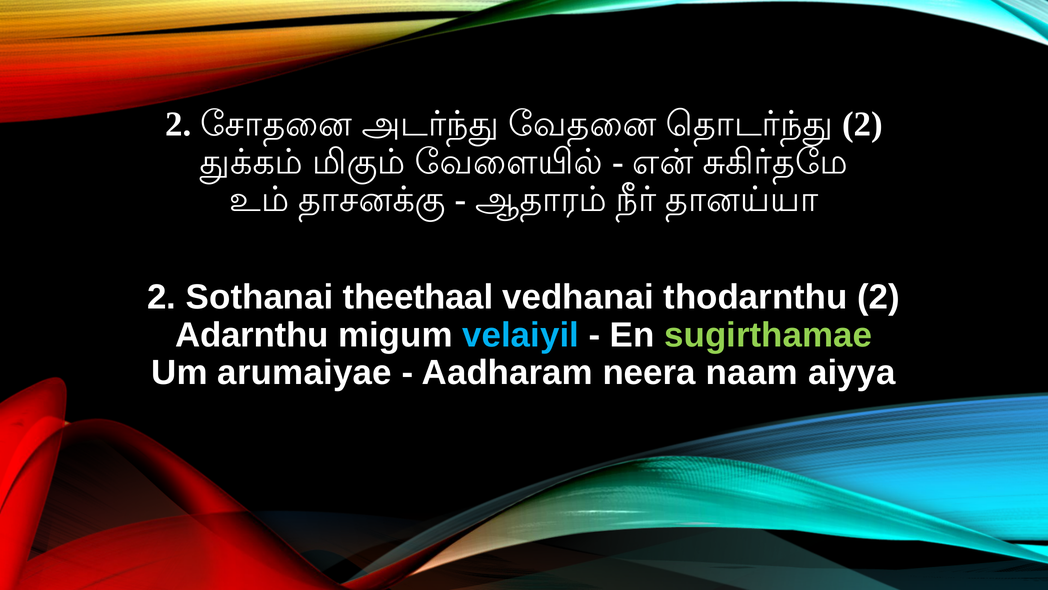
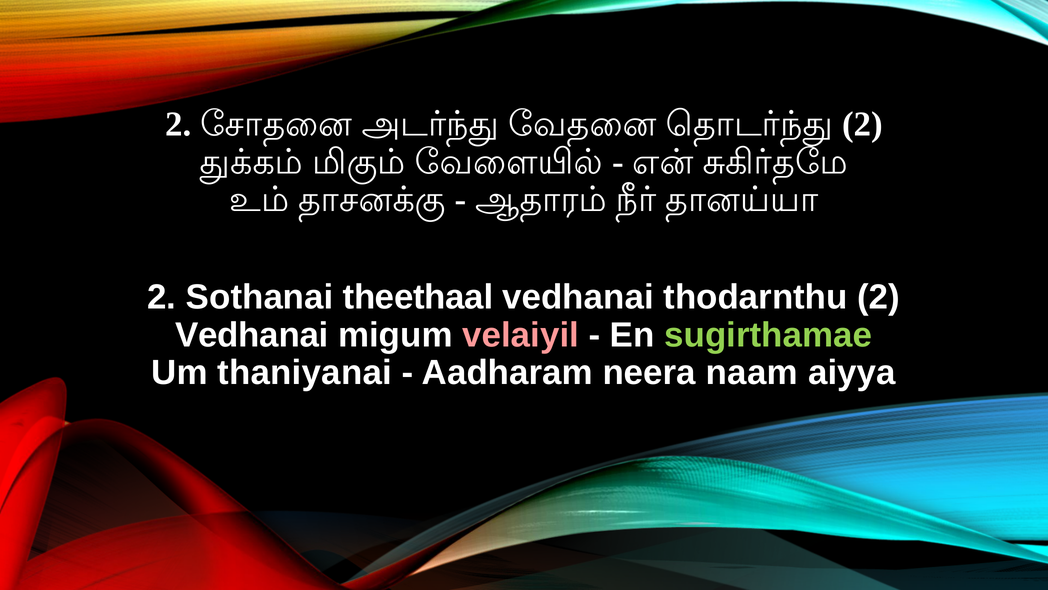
Adarnthu at (252, 335): Adarnthu -> Vedhanai
velaiyil colour: light blue -> pink
arumaiyae: arumaiyae -> thaniyanai
